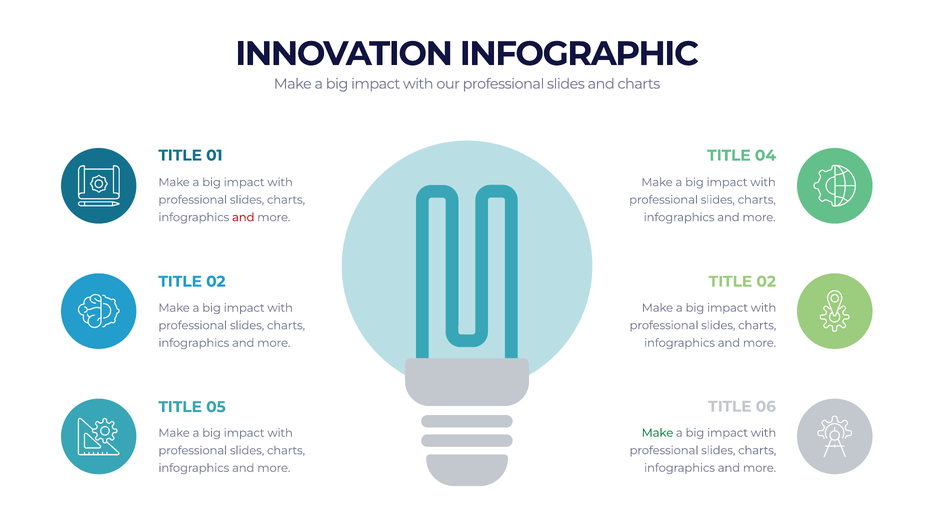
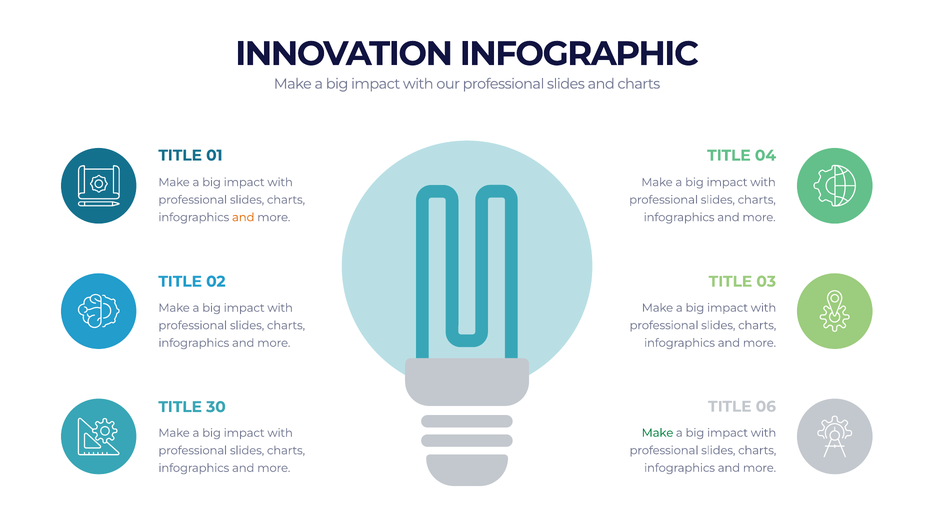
and at (243, 217) colour: red -> orange
02 at (766, 281): 02 -> 03
05: 05 -> 30
